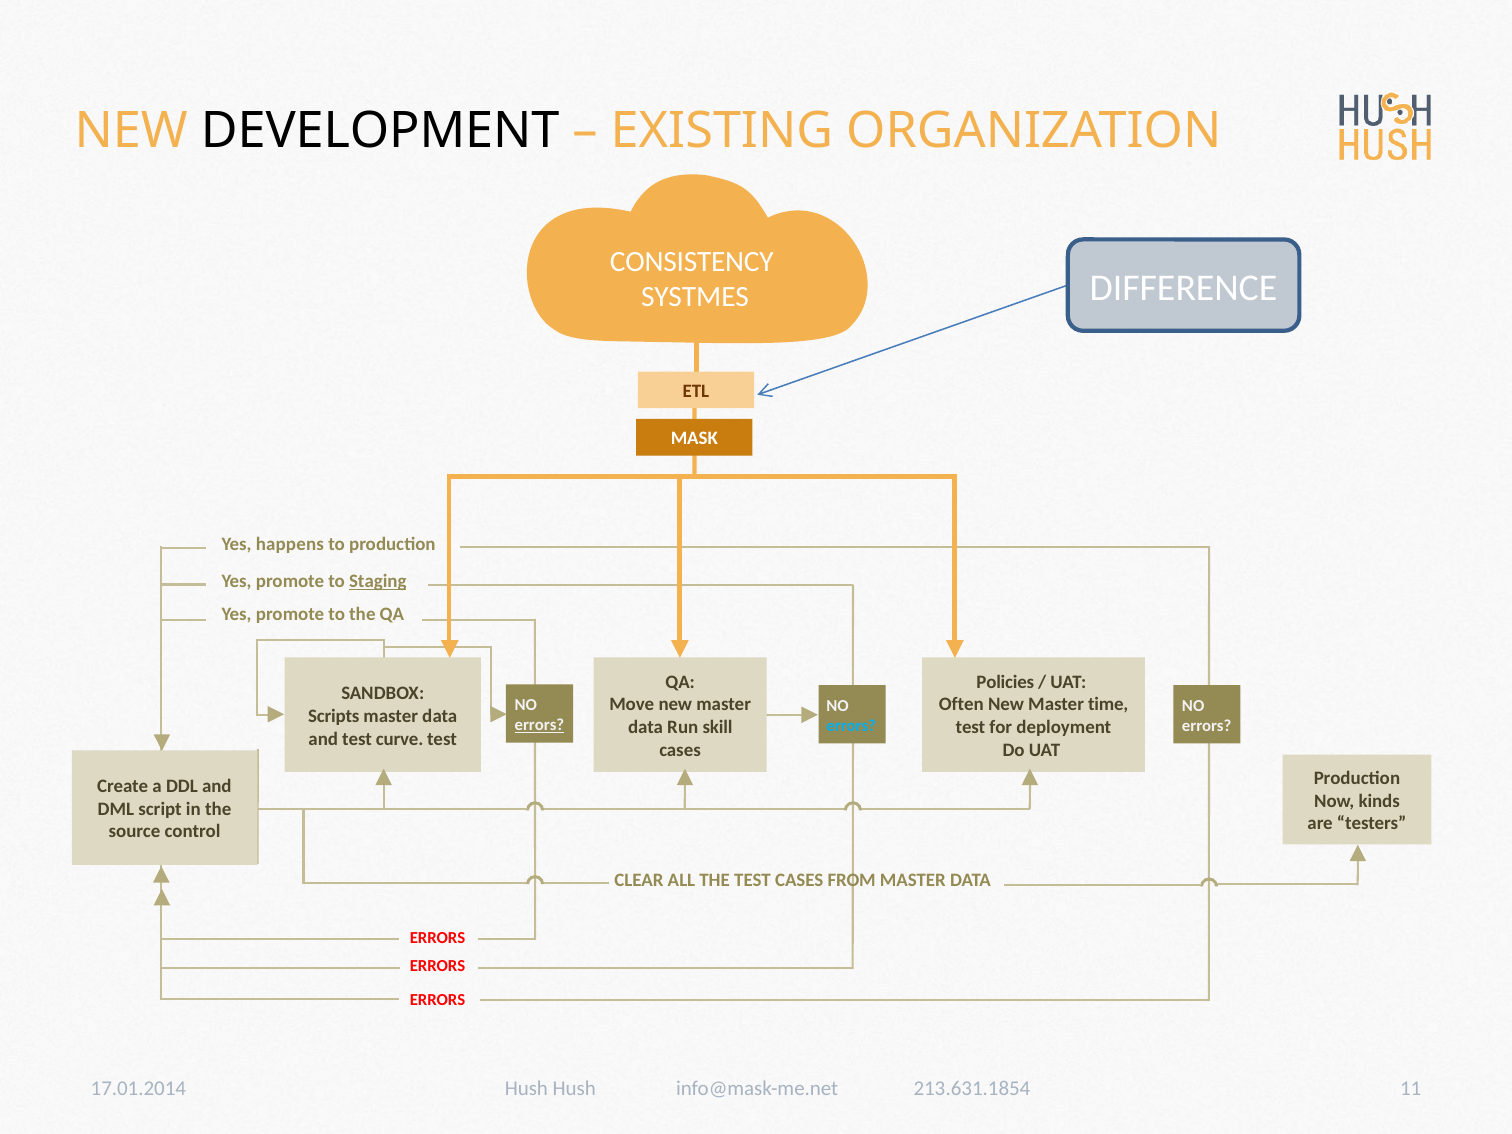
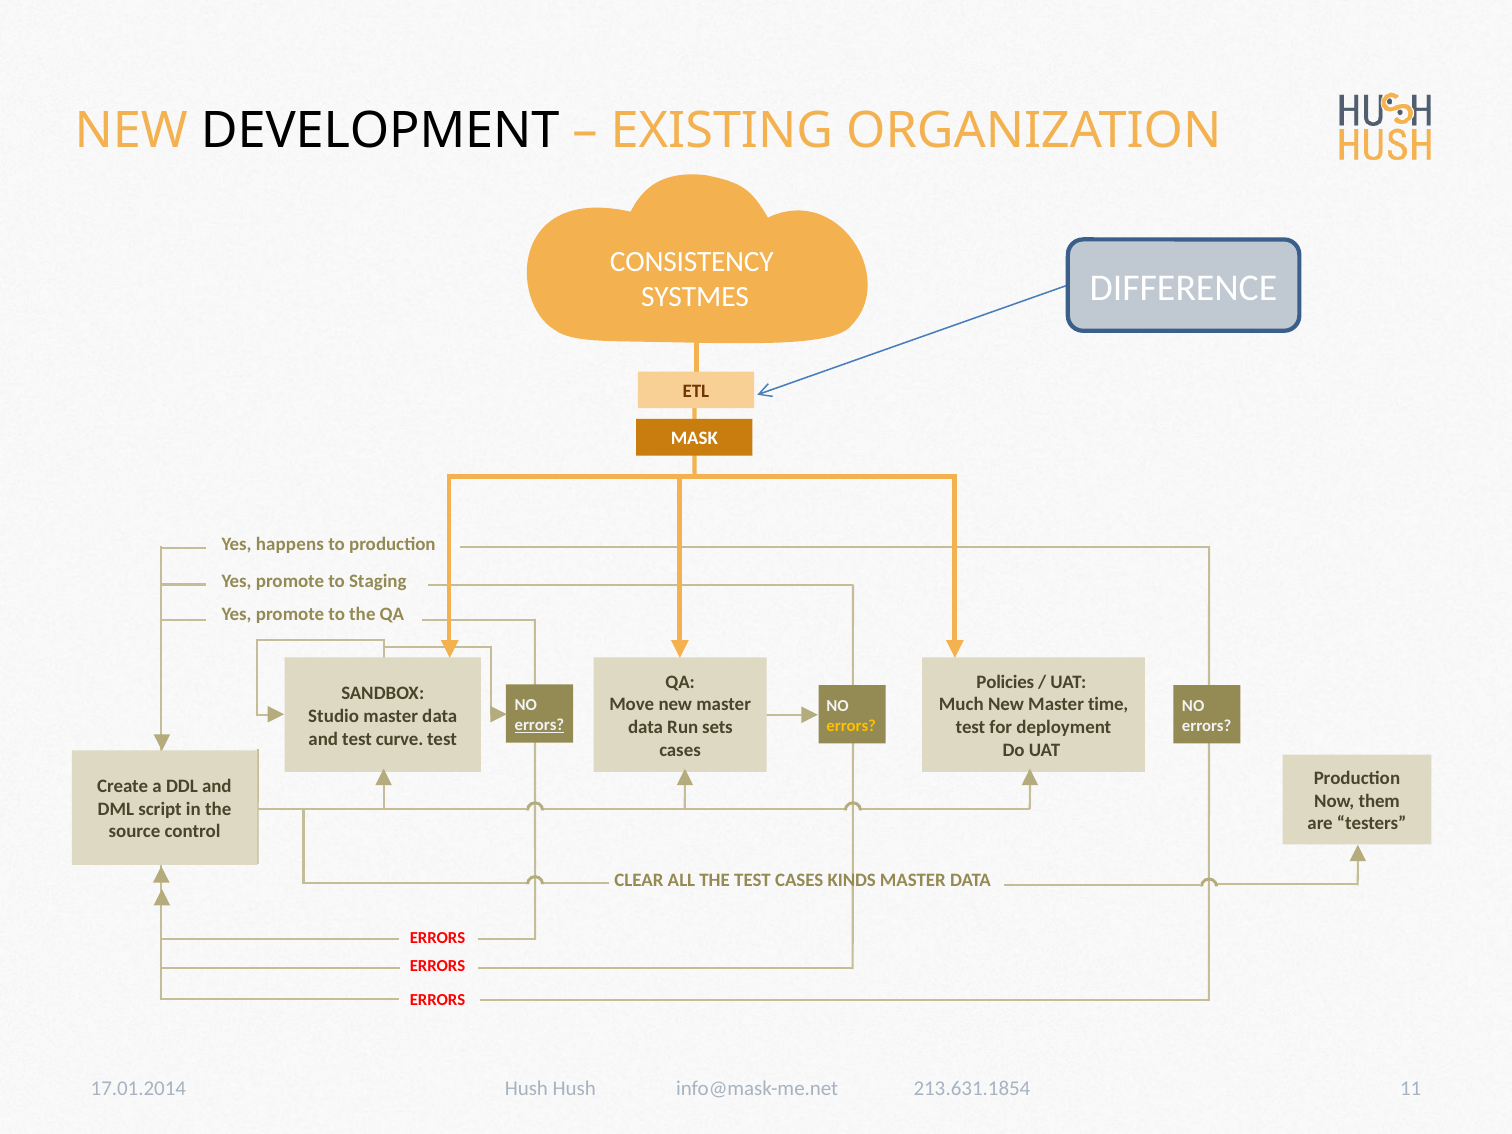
Staging underline: present -> none
Often: Often -> Much
Scripts: Scripts -> Studio
errors at (851, 726) colour: light blue -> yellow
skill: skill -> sets
kinds: kinds -> them
FROM: FROM -> KINDS
